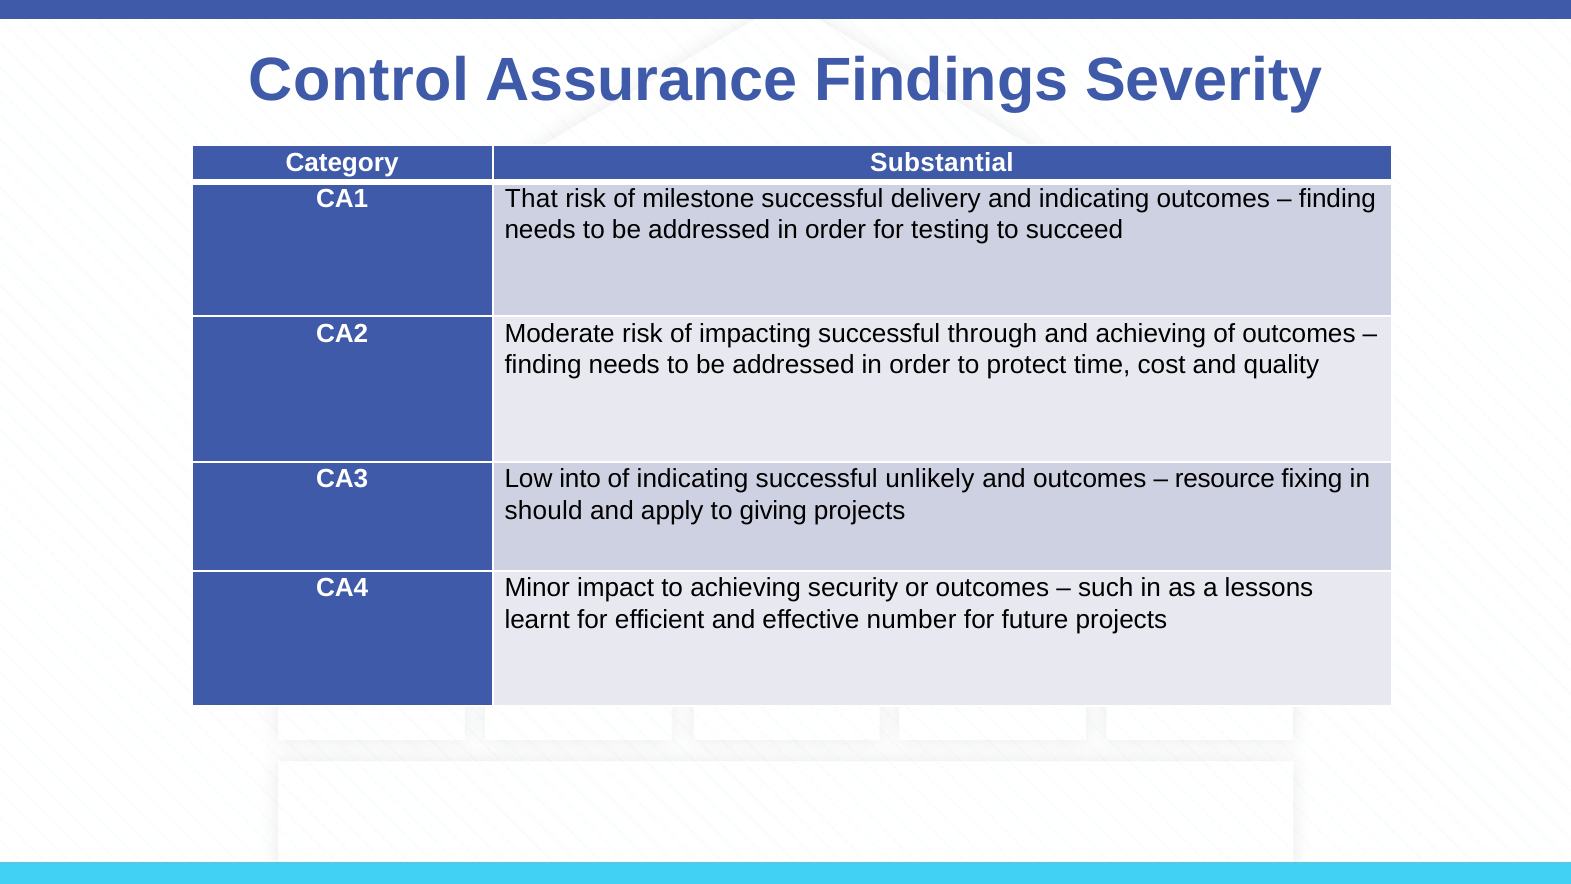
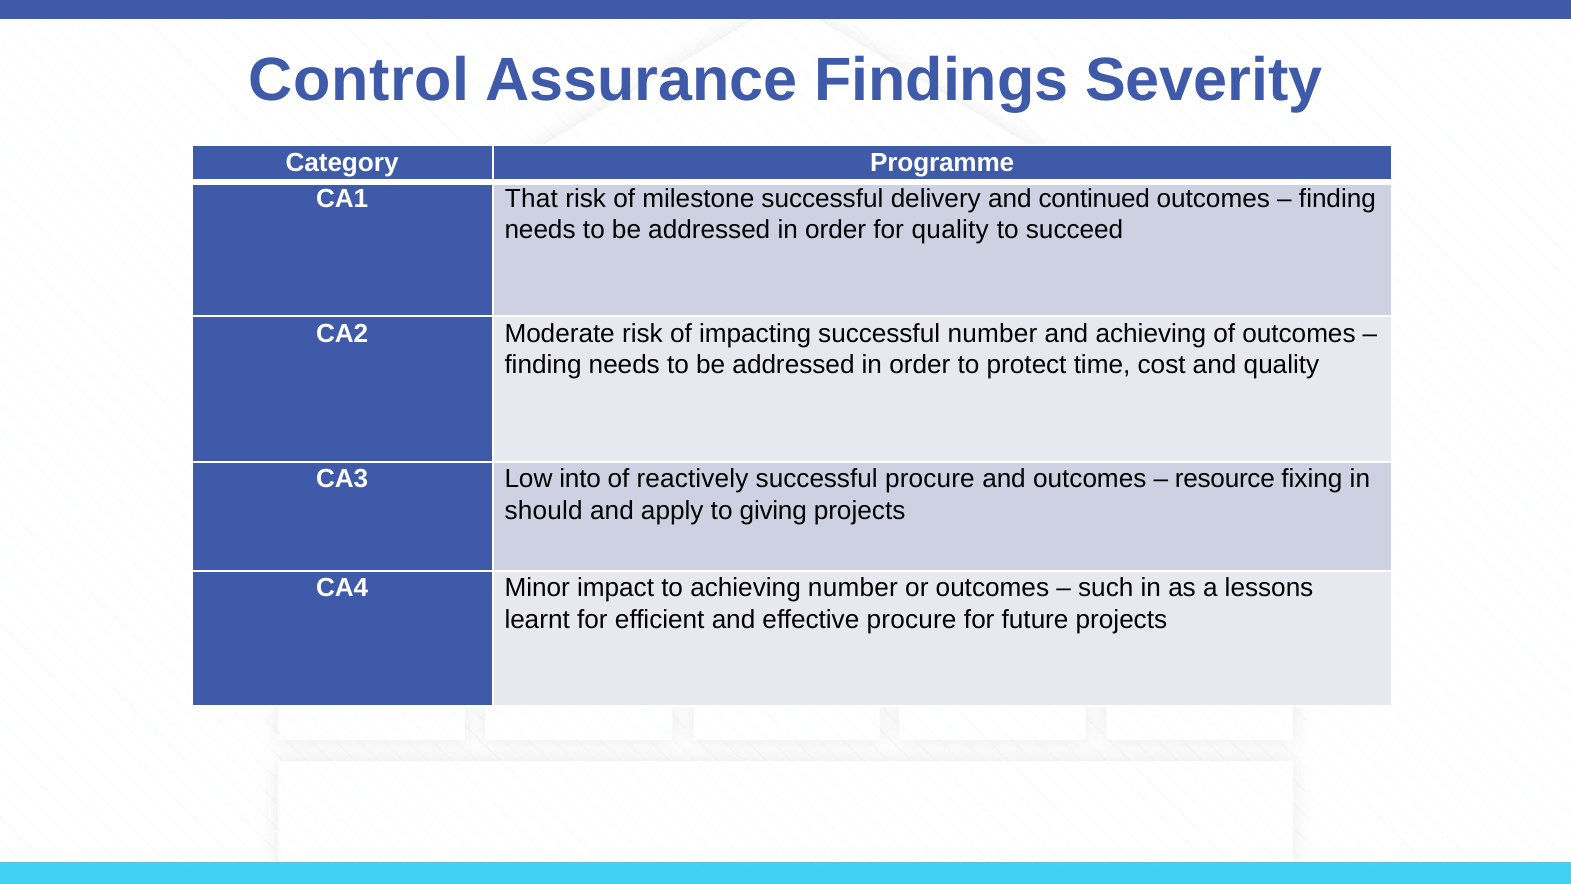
Substantial: Substantial -> Programme
and indicating: indicating -> continued
for testing: testing -> quality
successful through: through -> number
of indicating: indicating -> reactively
successful unlikely: unlikely -> procure
achieving security: security -> number
effective number: number -> procure
